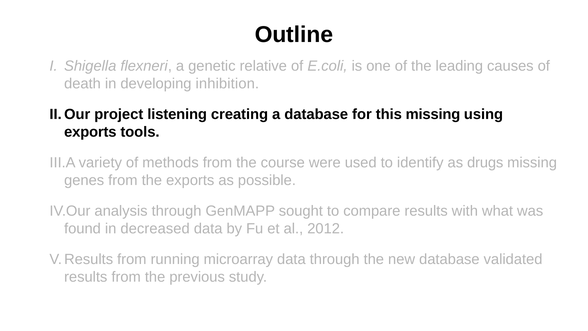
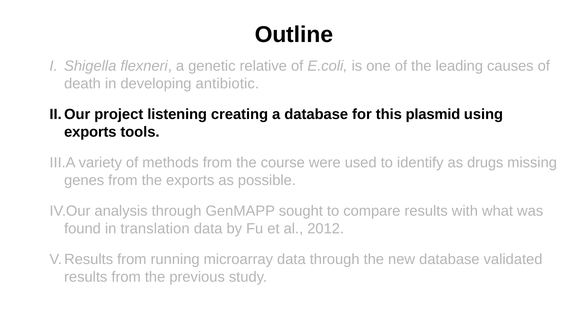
inhibition: inhibition -> antibiotic
this missing: missing -> plasmid
decreased: decreased -> translation
